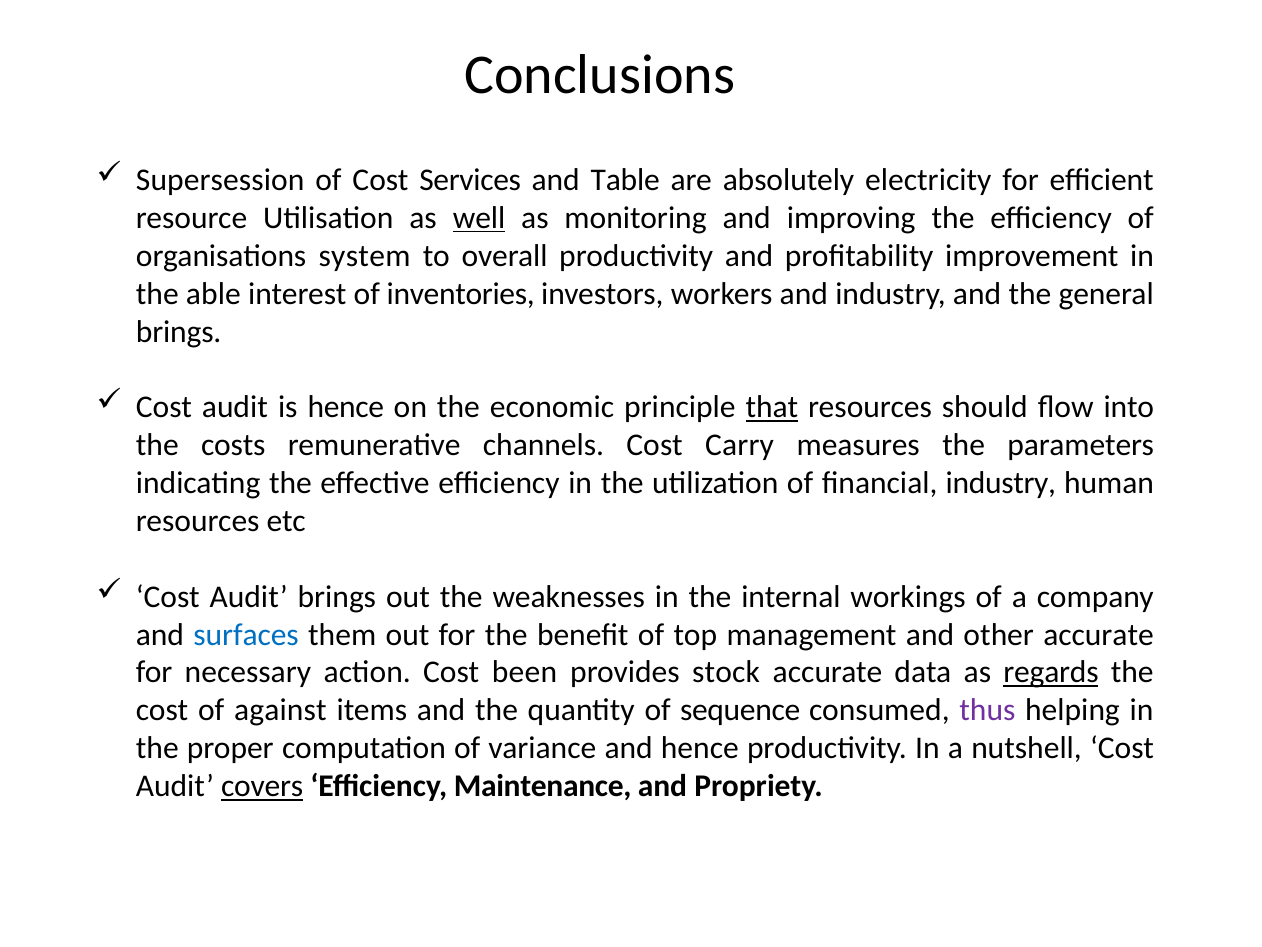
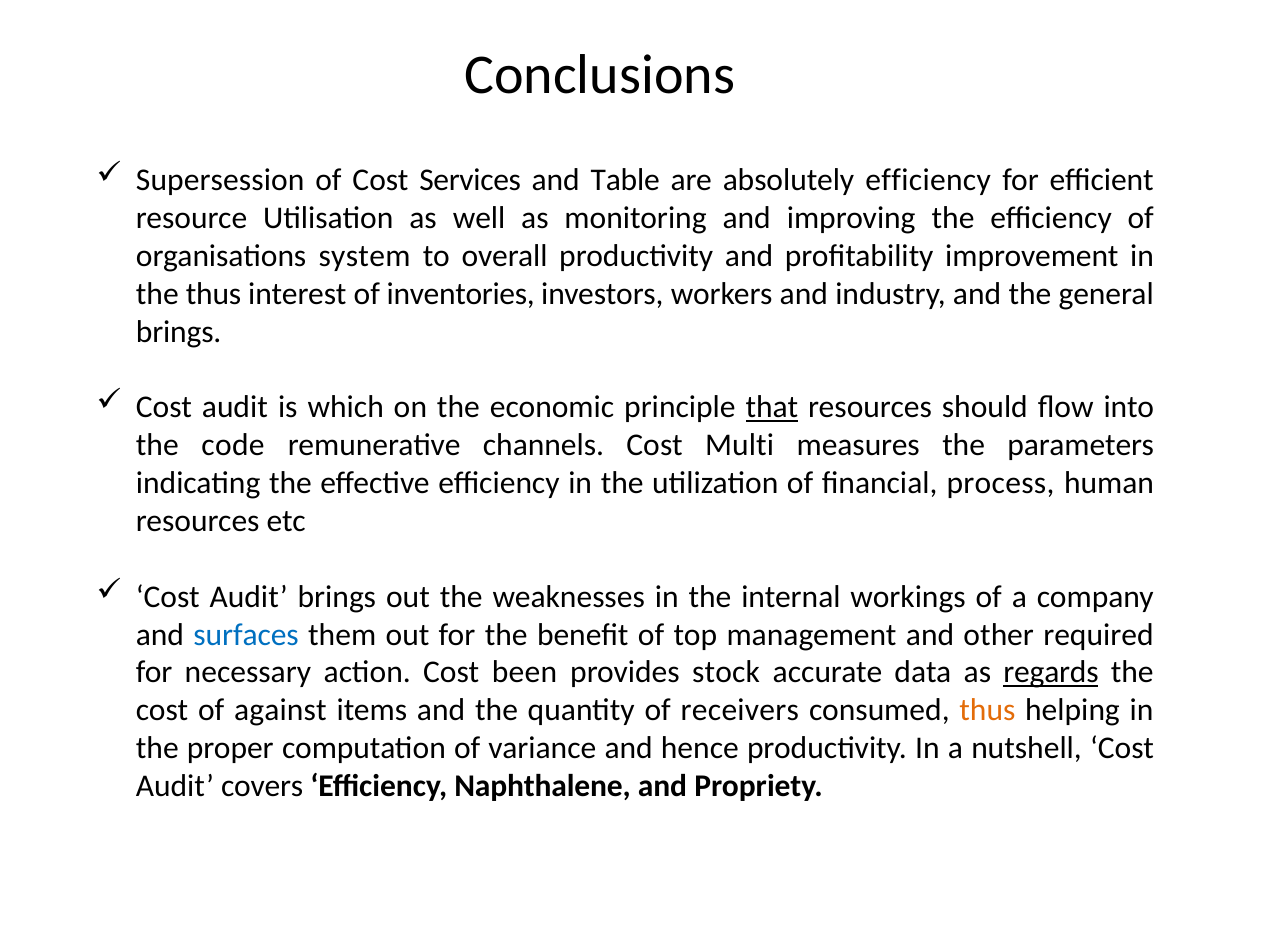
absolutely electricity: electricity -> efficiency
well underline: present -> none
the able: able -> thus
is hence: hence -> which
costs: costs -> code
Carry: Carry -> Multi
financial industry: industry -> process
other accurate: accurate -> required
sequence: sequence -> receivers
thus at (987, 710) colour: purple -> orange
covers underline: present -> none
Maintenance: Maintenance -> Naphthalene
